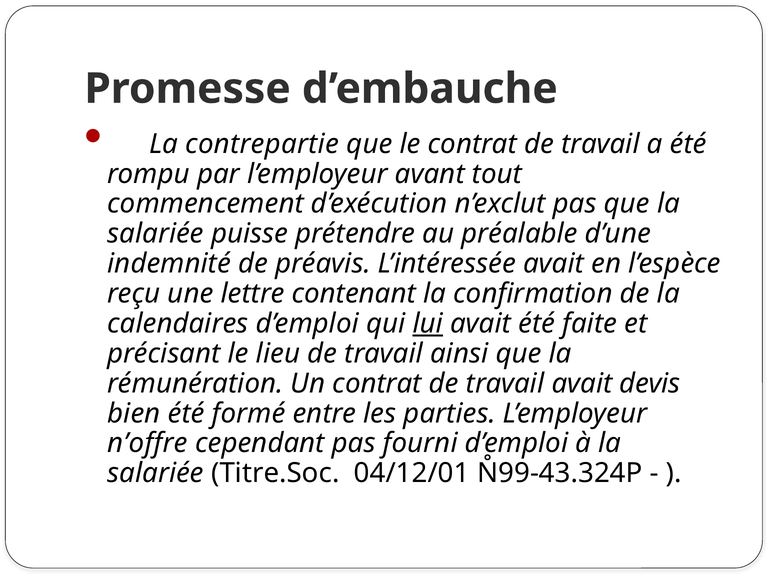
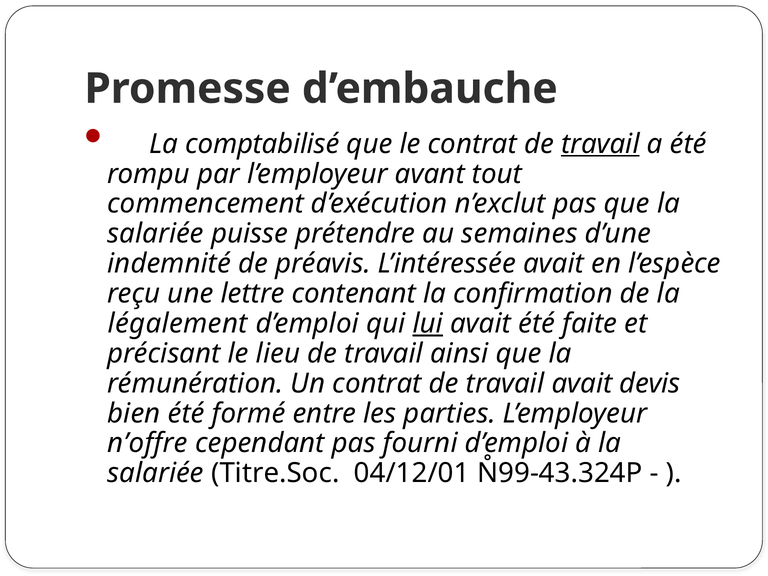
contrepartie: contrepartie -> comptabilisé
travail at (600, 144) underline: none -> present
préalable: préalable -> semaines
calendaires: calendaires -> légalement
